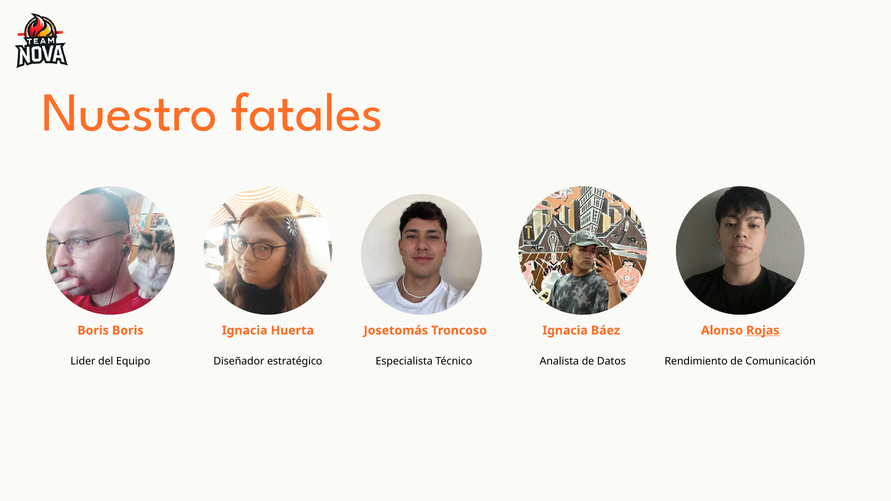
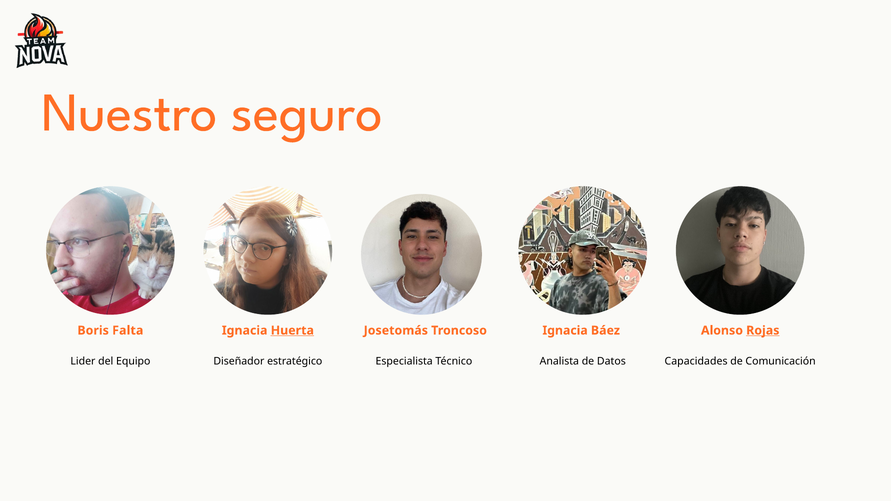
fatales: fatales -> seguro
Boris Boris: Boris -> Falta
Huerta underline: none -> present
Rendimiento: Rendimiento -> Capacidades
